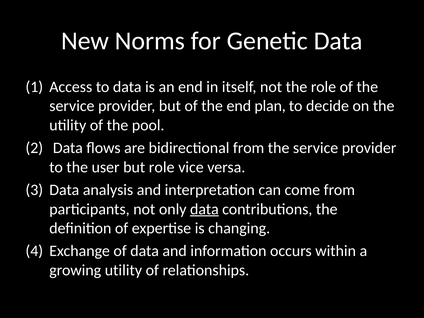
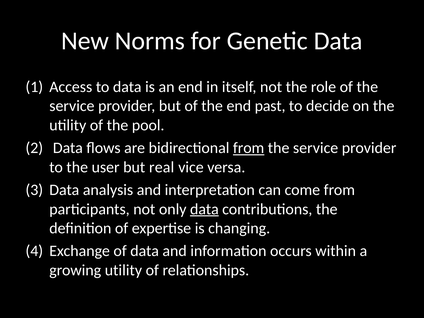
plan: plan -> past
from at (249, 148) underline: none -> present
but role: role -> real
